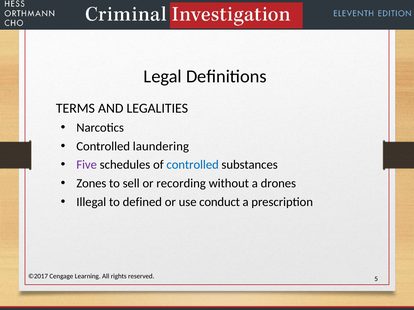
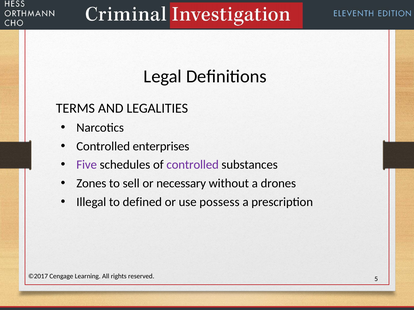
laundering: laundering -> enterprises
controlled at (193, 165) colour: blue -> purple
recording: recording -> necessary
conduct: conduct -> possess
